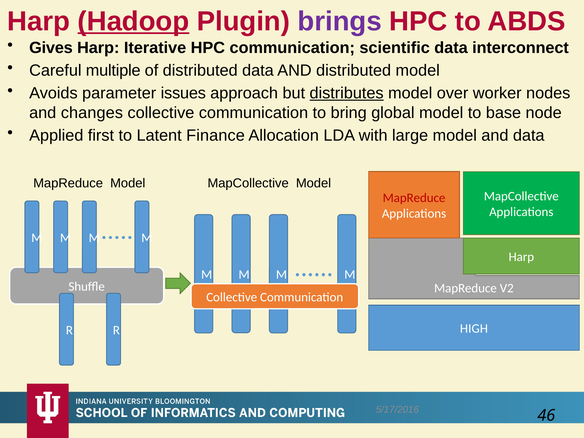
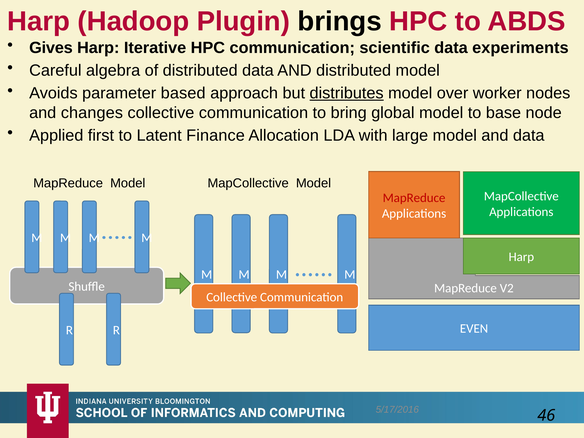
Hadoop underline: present -> none
brings colour: purple -> black
interconnect: interconnect -> experiments
multiple: multiple -> algebra
issues: issues -> based
HIGH: HIGH -> EVEN
